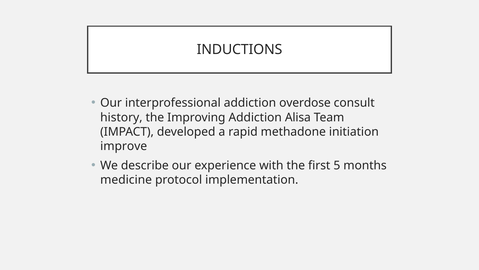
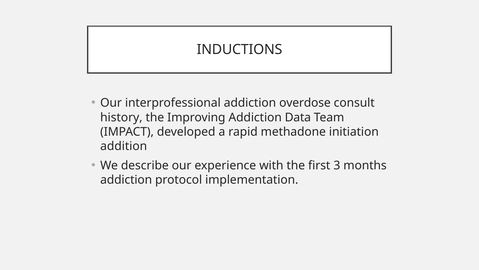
Alisa: Alisa -> Data
improve: improve -> addition
5: 5 -> 3
medicine at (126, 180): medicine -> addiction
